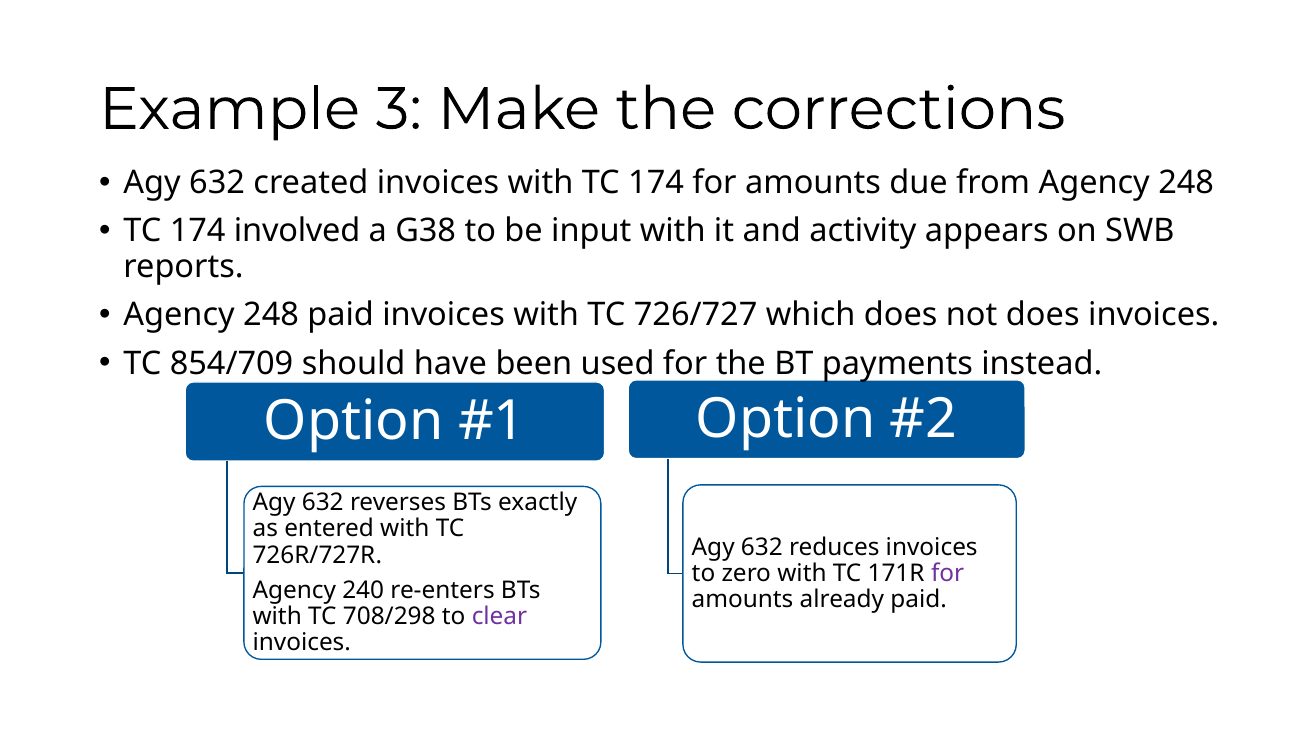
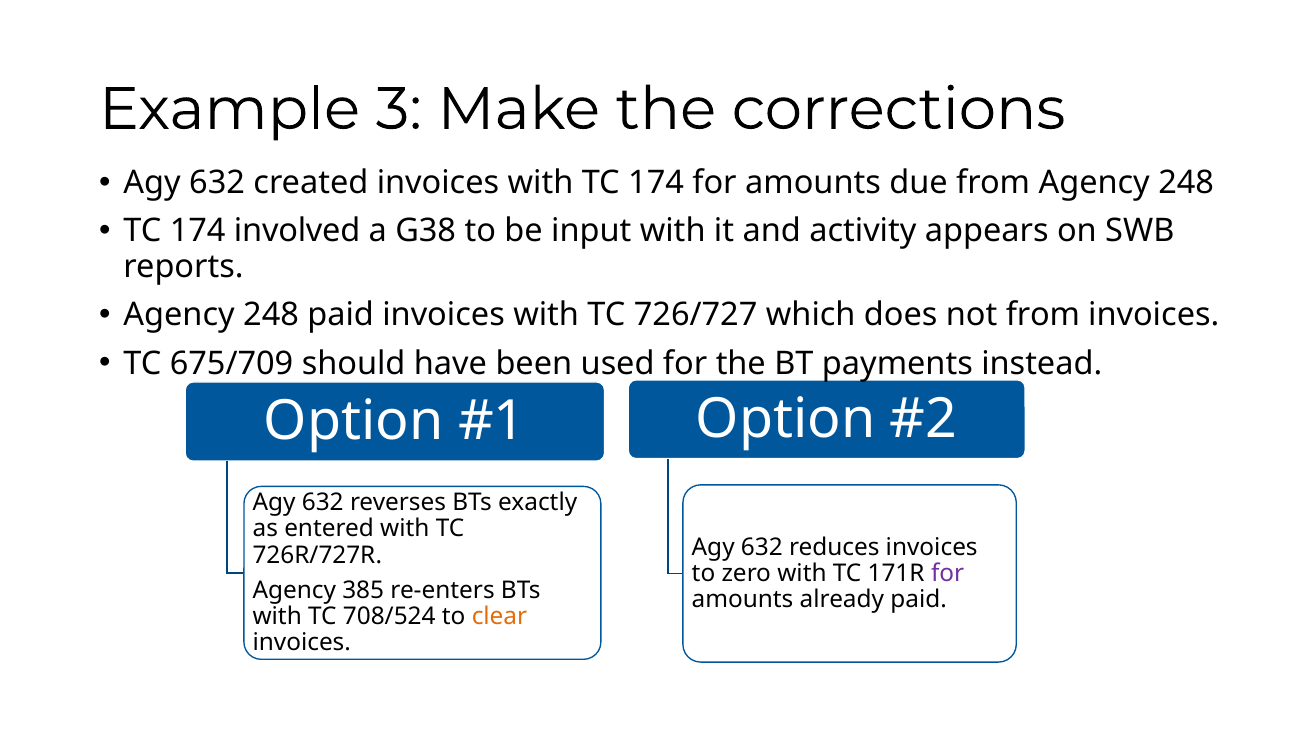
not does: does -> from
854/709: 854/709 -> 675/709
240: 240 -> 385
708/298: 708/298 -> 708/524
clear colour: purple -> orange
